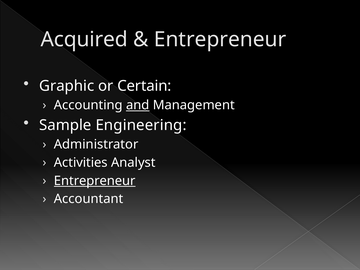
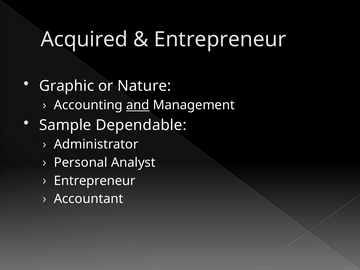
Certain: Certain -> Nature
Engineering: Engineering -> Dependable
Activities: Activities -> Personal
Entrepreneur at (95, 181) underline: present -> none
